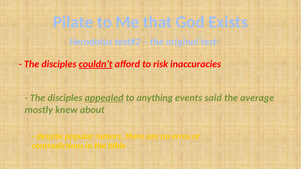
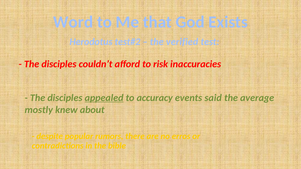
Pilate: Pilate -> Word
original: original -> verified
couldn’t underline: present -> none
anything: anything -> accuracy
